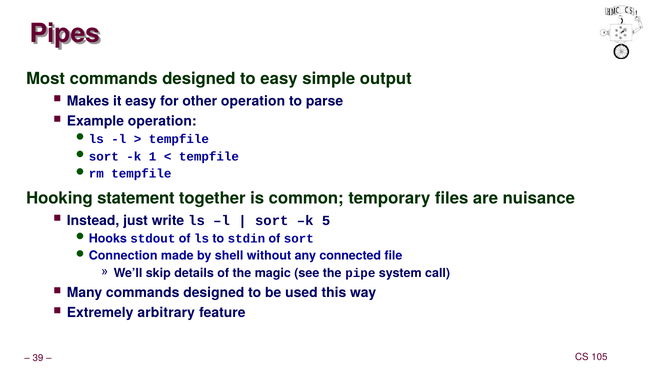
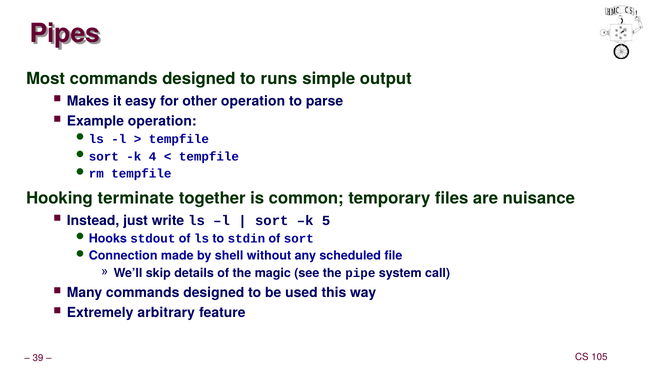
to easy: easy -> runs
1: 1 -> 4
statement: statement -> terminate
connected: connected -> scheduled
